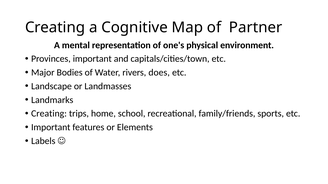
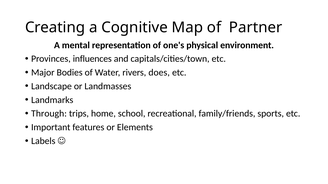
Provinces important: important -> influences
Creating at (49, 114): Creating -> Through
